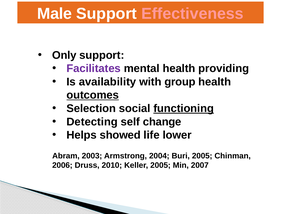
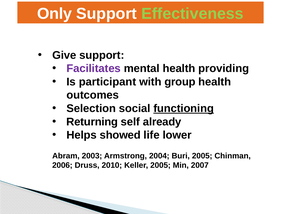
Male: Male -> Only
Effectiveness colour: pink -> light green
Only: Only -> Give
availability: availability -> participant
outcomes underline: present -> none
Detecting: Detecting -> Returning
change: change -> already
